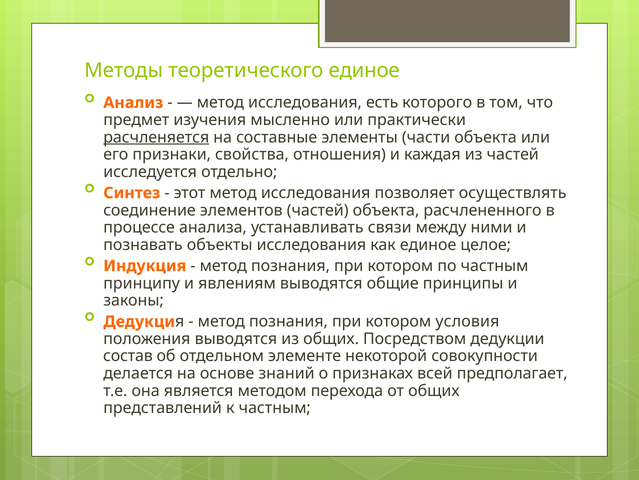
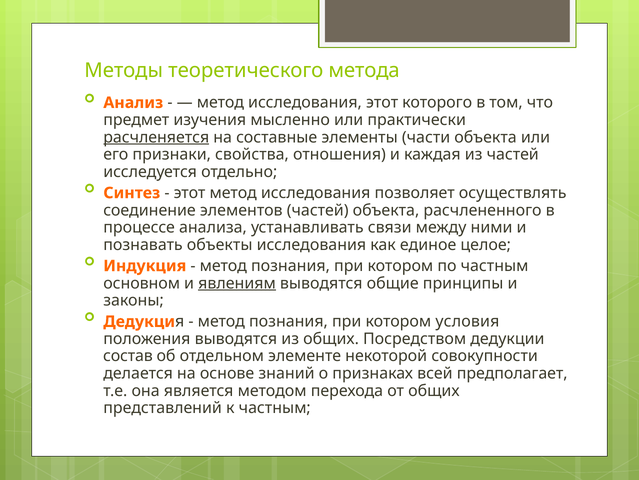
теоретического единое: единое -> метода
исследования есть: есть -> этот
принципу: принципу -> основном
явлениям underline: none -> present
